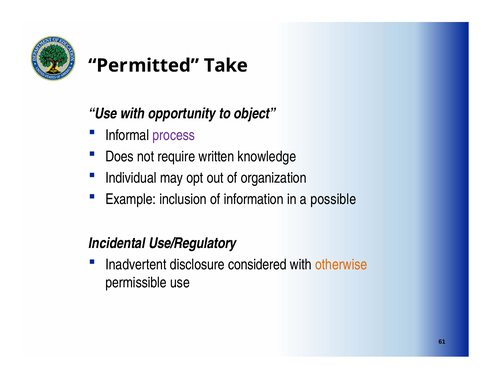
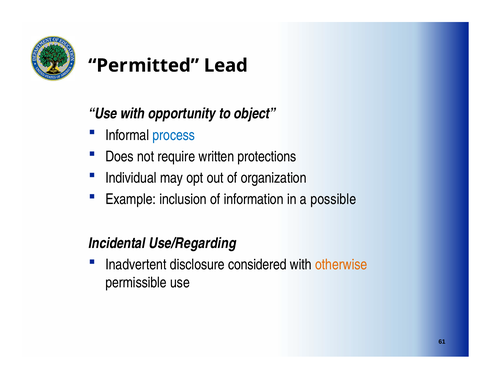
Take: Take -> Lead
process colour: purple -> blue
knowledge: knowledge -> protections
Use/Regulatory: Use/Regulatory -> Use/Regarding
